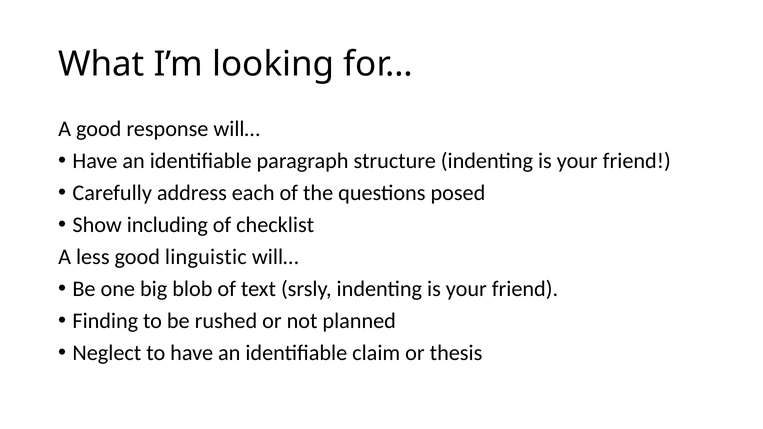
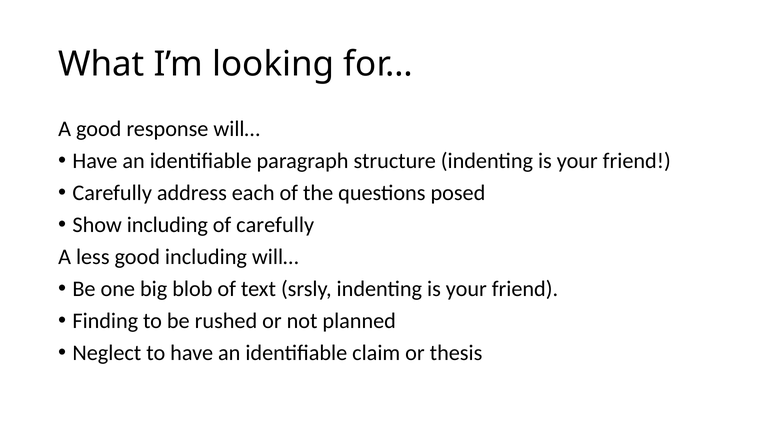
of checklist: checklist -> carefully
good linguistic: linguistic -> including
